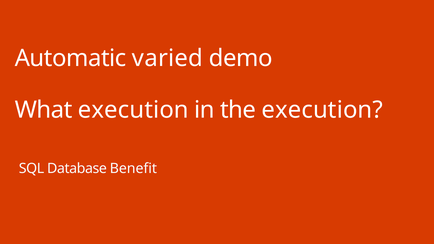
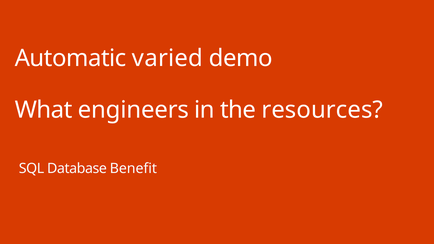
What execution: execution -> engineers
the execution: execution -> resources
